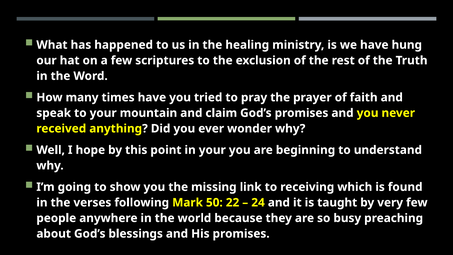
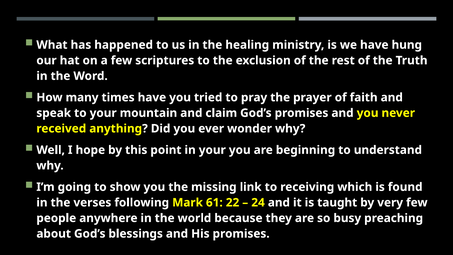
50: 50 -> 61
